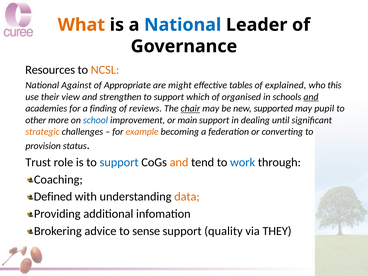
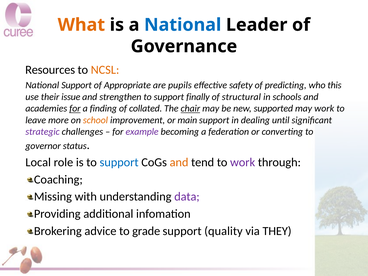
National Against: Against -> Support
might: might -> pupils
tables: tables -> safety
explained: explained -> predicting
view: view -> issue
which: which -> finally
organised: organised -> structural
and at (311, 97) underline: present -> none
for at (75, 109) underline: none -> present
reviews: reviews -> collated
may pupil: pupil -> work
other: other -> leave
school colour: blue -> orange
strategic colour: orange -> purple
example colour: orange -> purple
provision: provision -> governor
Trust: Trust -> Local
work at (243, 162) colour: blue -> purple
Defined: Defined -> Missing
data colour: orange -> purple
sense: sense -> grade
